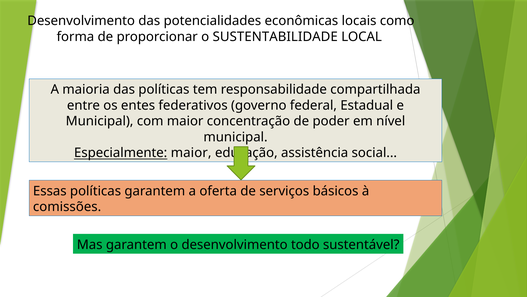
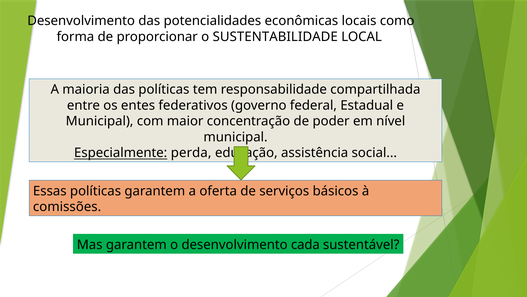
Especialmente maior: maior -> perda
todo: todo -> cada
